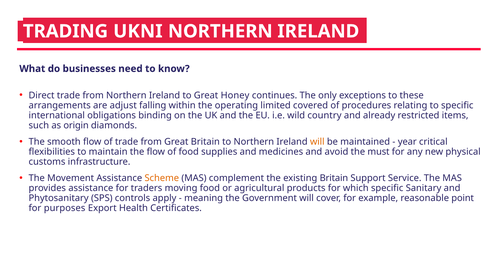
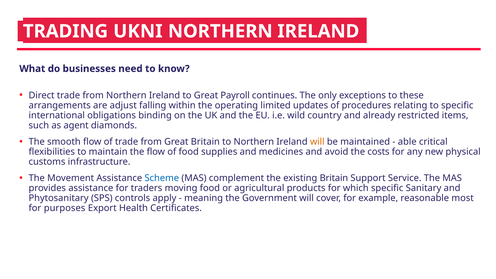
Honey: Honey -> Payroll
covered: covered -> updates
origin: origin -> agent
year: year -> able
must: must -> costs
Scheme colour: orange -> blue
point: point -> most
